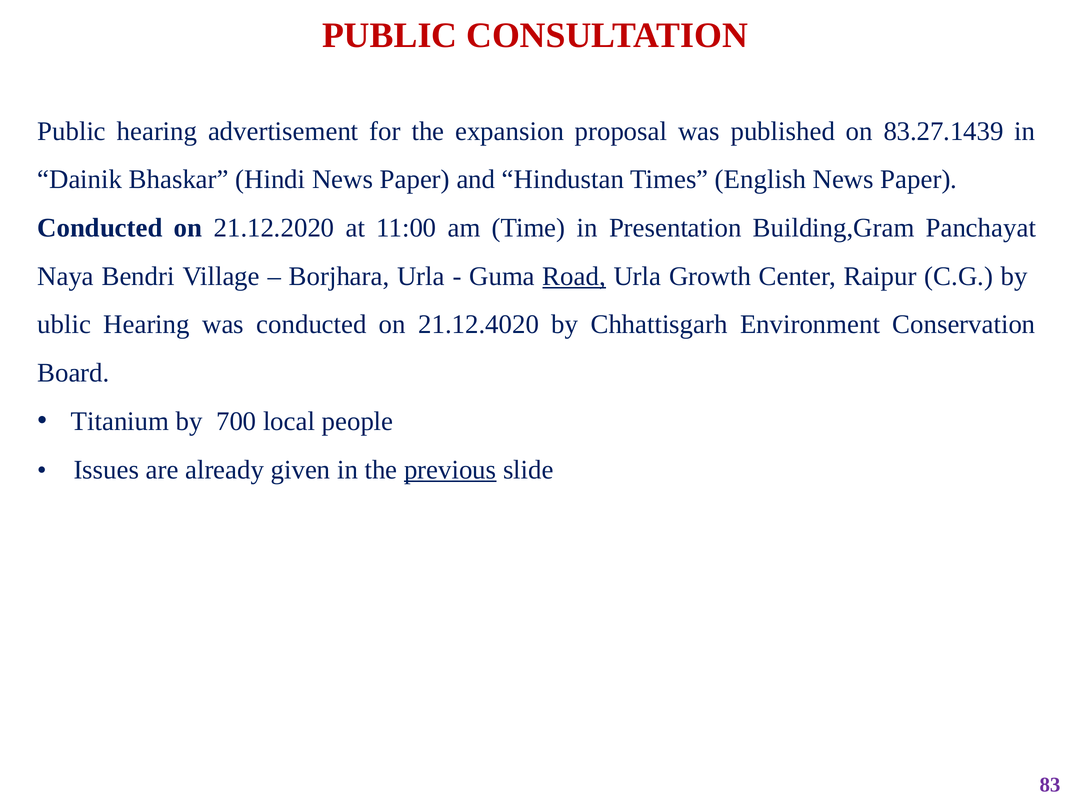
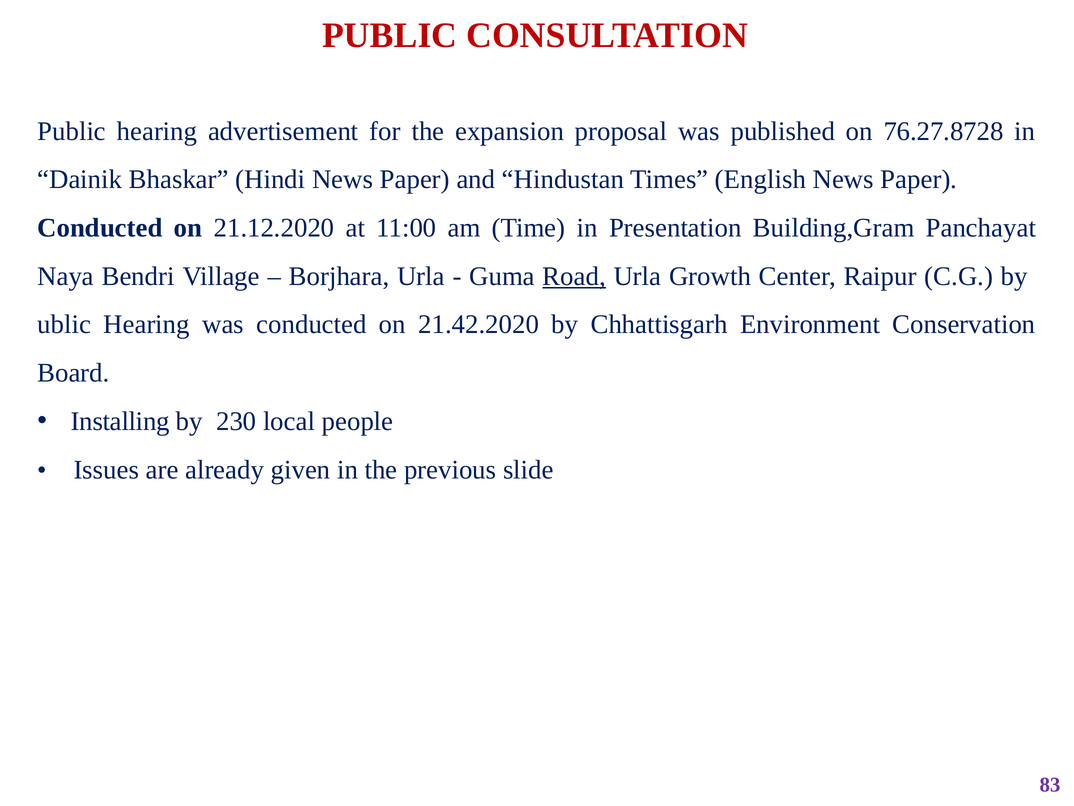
83.27.1439: 83.27.1439 -> 76.27.8728
21.12.4020: 21.12.4020 -> 21.42.2020
Titanium: Titanium -> Installing
700: 700 -> 230
previous underline: present -> none
